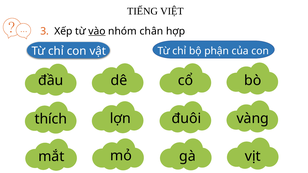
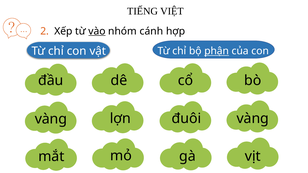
3: 3 -> 2
chân: chân -> cánh
phận underline: none -> present
thích at (51, 119): thích -> vàng
